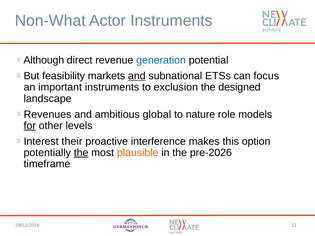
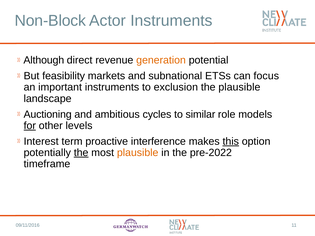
Non-What: Non-What -> Non-Block
generation colour: blue -> orange
and at (137, 76) underline: present -> none
the designed: designed -> plausible
Revenues: Revenues -> Auctioning
global: global -> cycles
nature: nature -> similar
their: their -> term
this underline: none -> present
pre-2026: pre-2026 -> pre-2022
